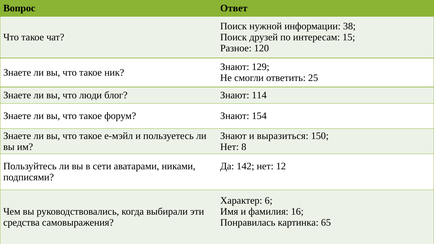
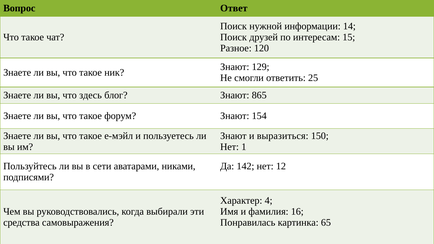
38: 38 -> 14
люди: люди -> здесь
114: 114 -> 865
8: 8 -> 1
6: 6 -> 4
